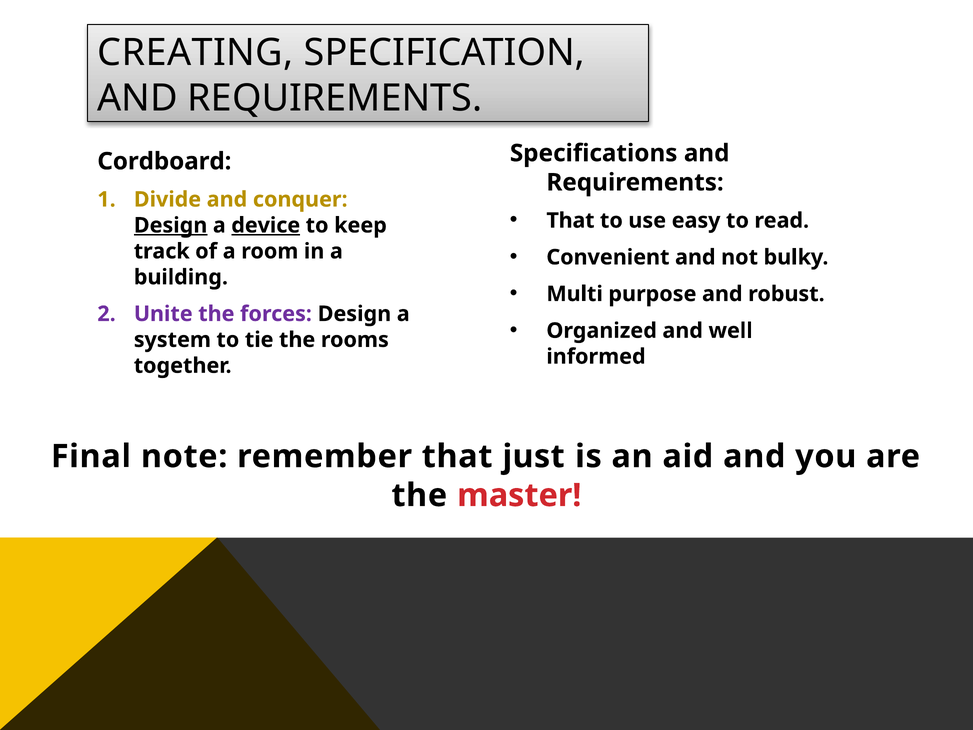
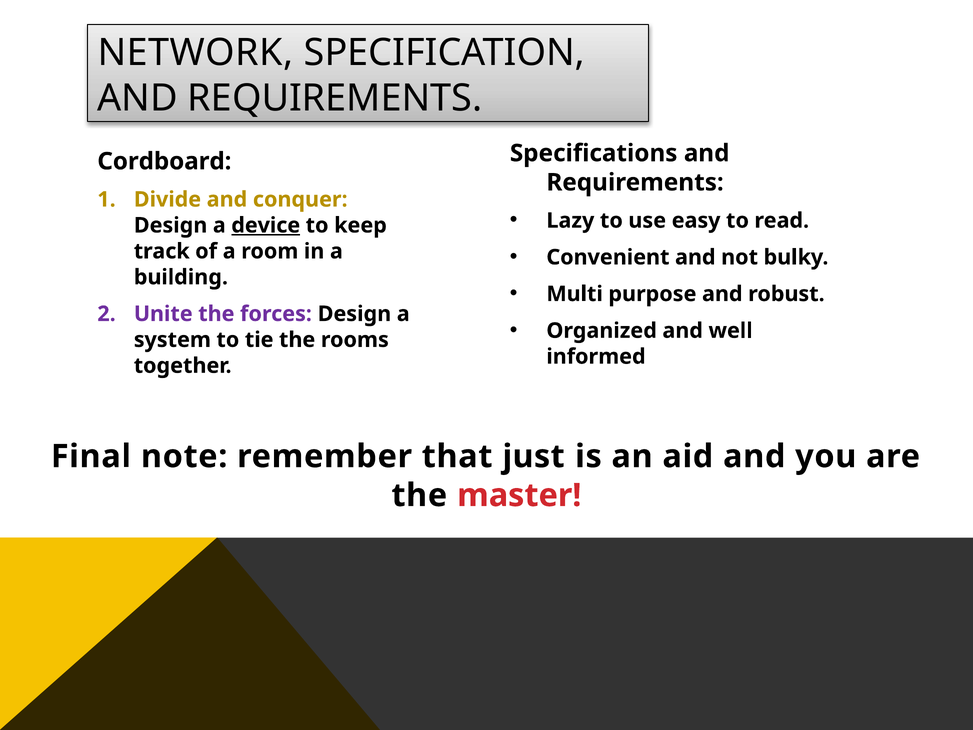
CREATING: CREATING -> NETWORK
That at (570, 220): That -> Lazy
Design at (171, 225) underline: present -> none
